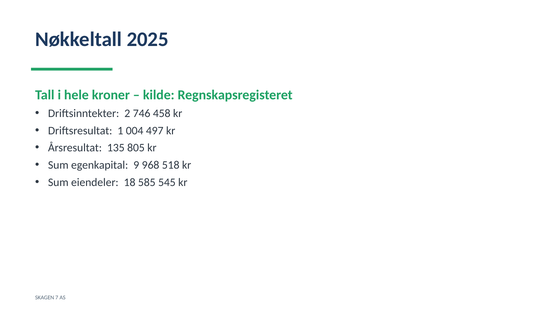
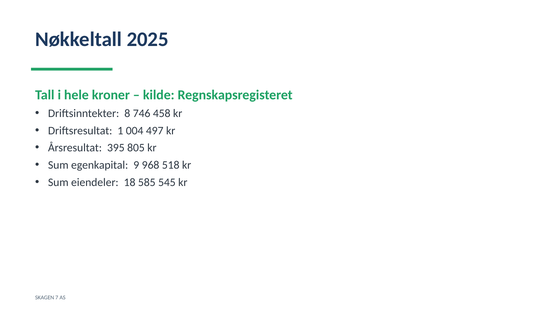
2: 2 -> 8
135: 135 -> 395
